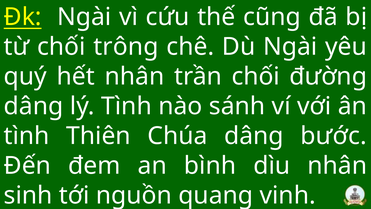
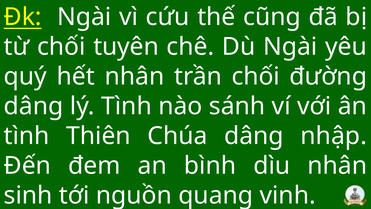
trông: trông -> tuyên
bước: bước -> nhập
